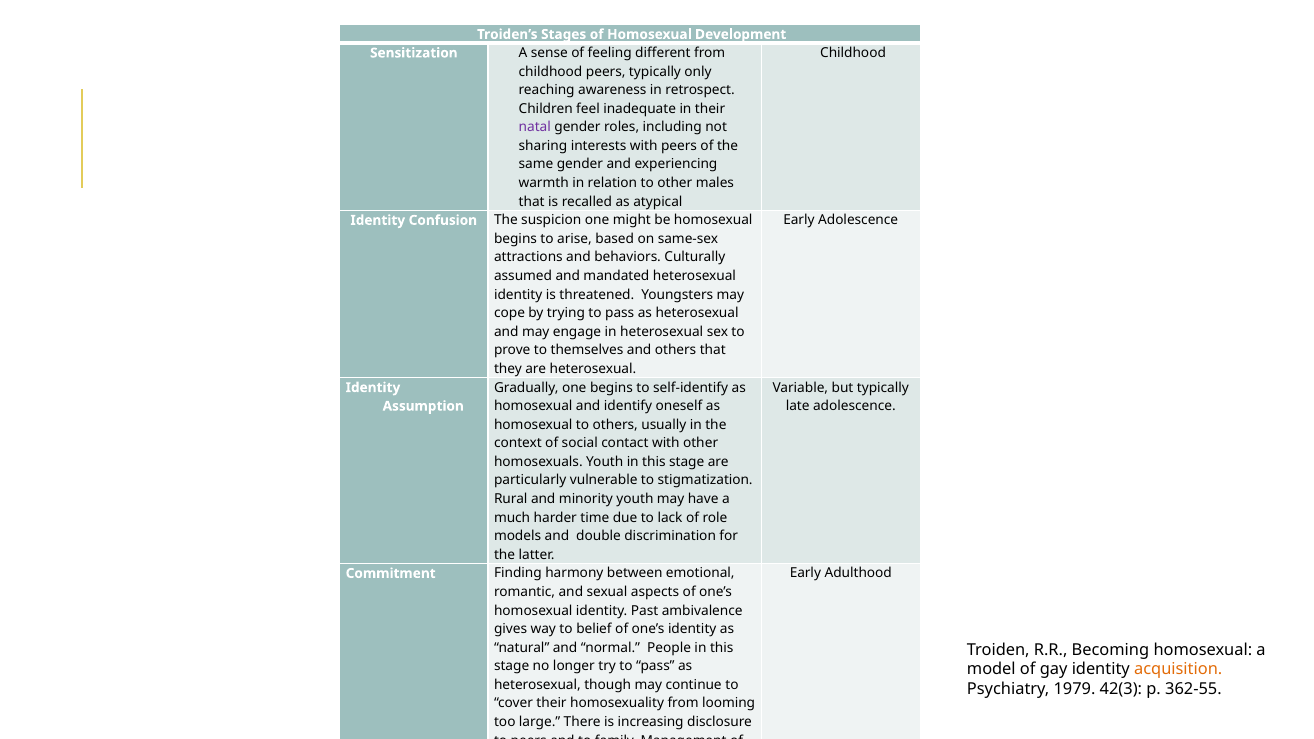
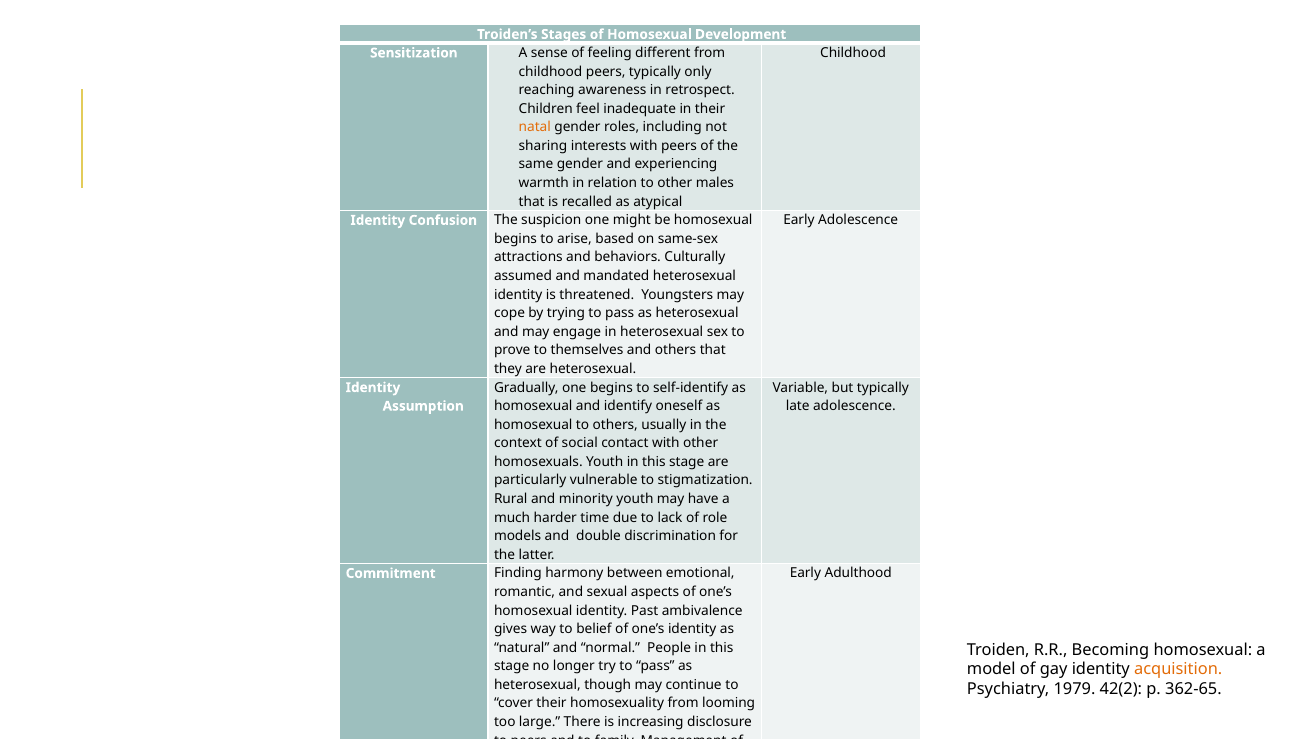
natal colour: purple -> orange
42(3: 42(3 -> 42(2
362-55: 362-55 -> 362-65
